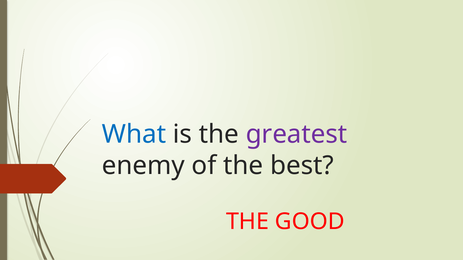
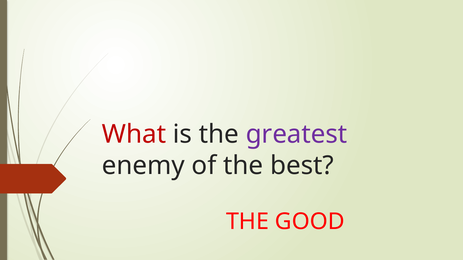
What colour: blue -> red
